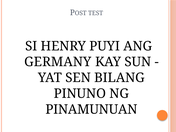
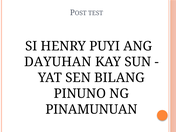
GERMANY: GERMANY -> DAYUHAN
